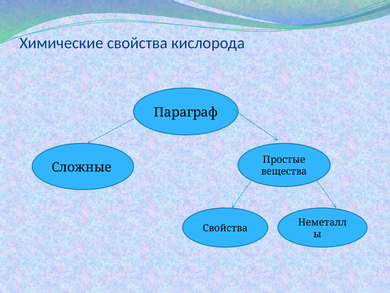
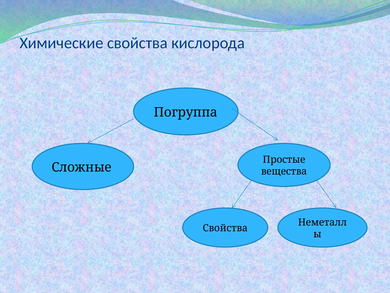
Параграф: Параграф -> Погруппа
